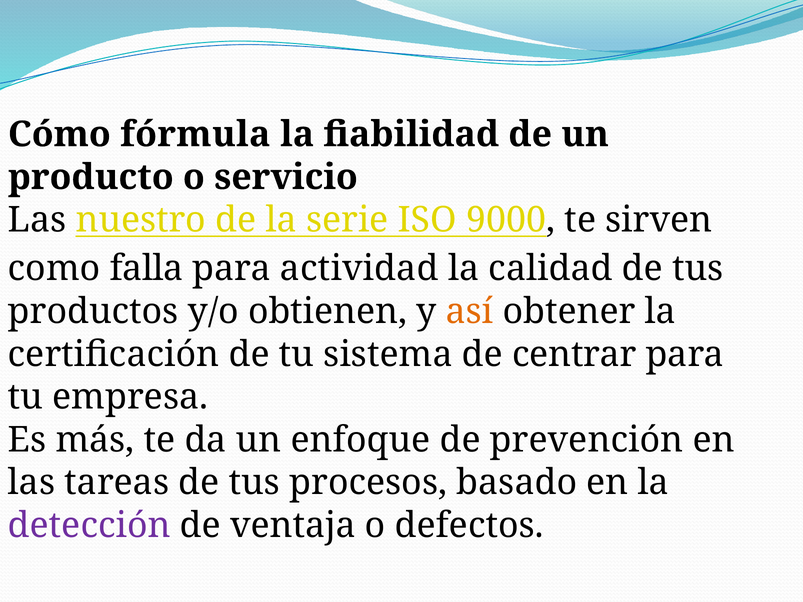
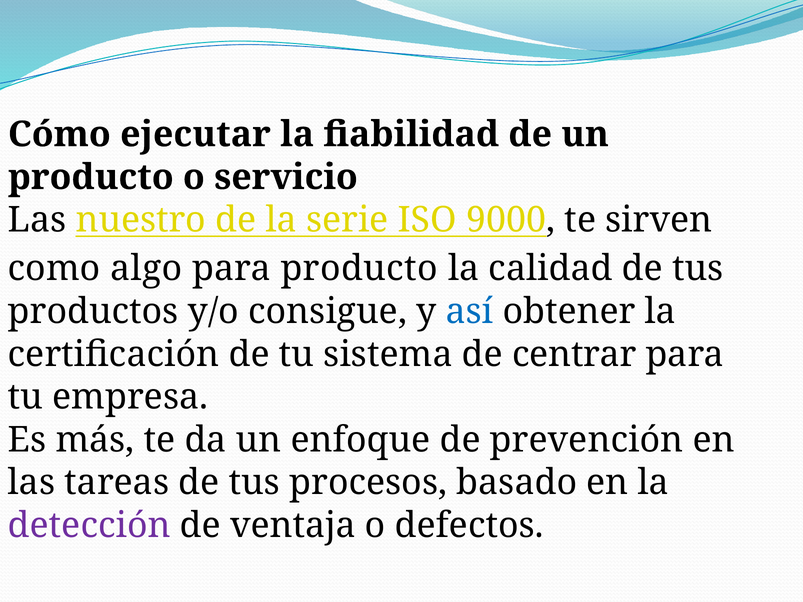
fórmula: fórmula -> ejecutar
falla: falla -> algo
para actividad: actividad -> producto
obtienen: obtienen -> consigue
así colour: orange -> blue
